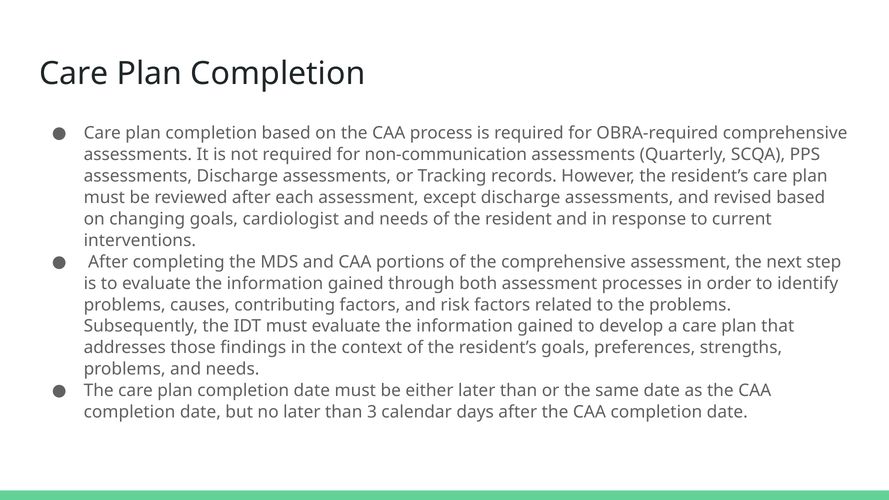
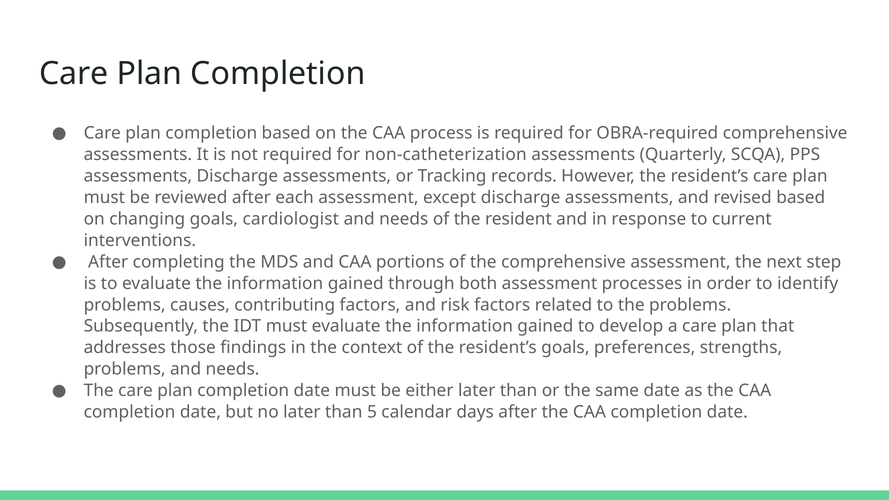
non-communication: non-communication -> non-catheterization
3: 3 -> 5
